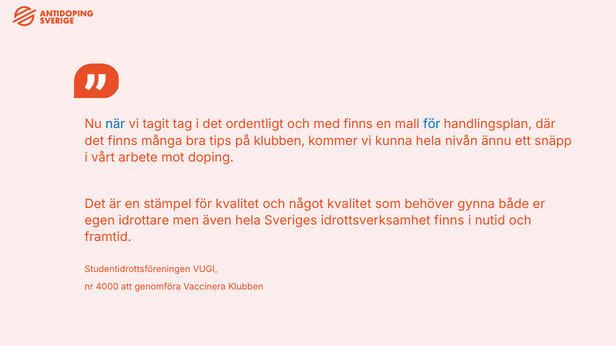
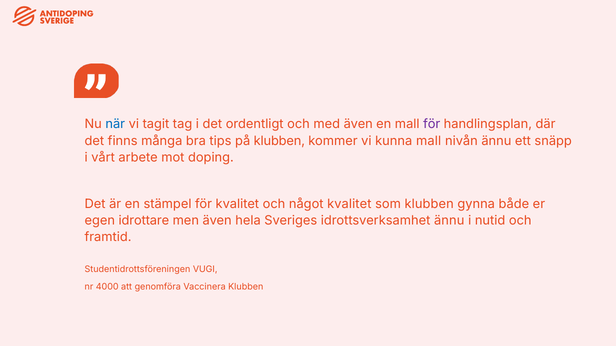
med finns: finns -> även
för at (432, 124) colour: blue -> purple
kunna hela: hela -> mall
som behöver: behöver -> klubben
idrottsverksamhet finns: finns -> ännu
